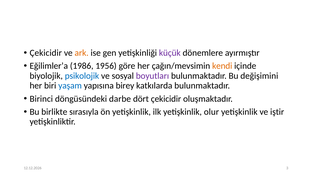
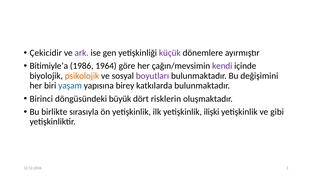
ark colour: orange -> purple
Eğilimler’a: Eğilimler’a -> Bitimiyle’a
1956: 1956 -> 1964
kendi colour: orange -> purple
psikolojik colour: blue -> orange
darbe: darbe -> büyük
dört çekicidir: çekicidir -> risklerin
olur: olur -> ilişki
iştir: iştir -> gibi
